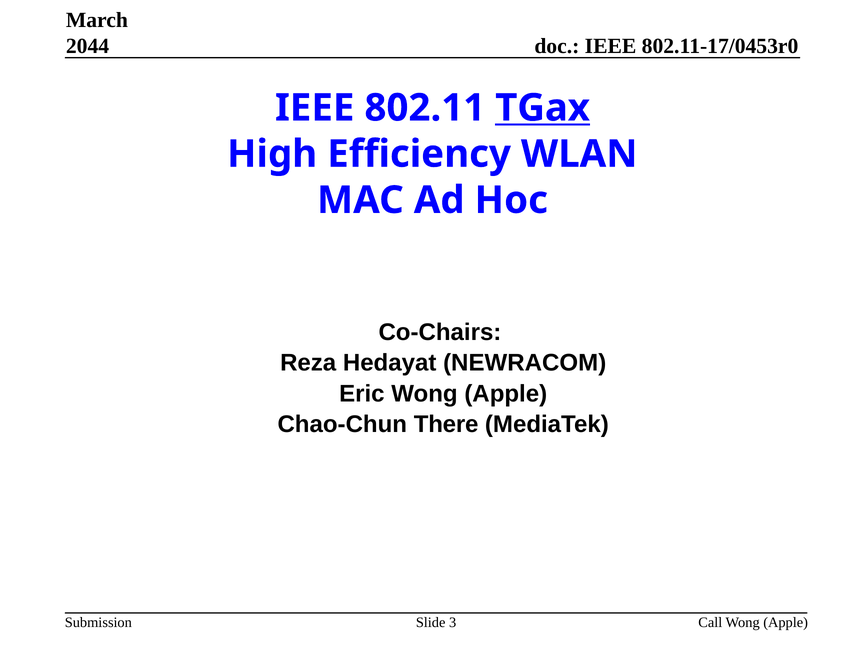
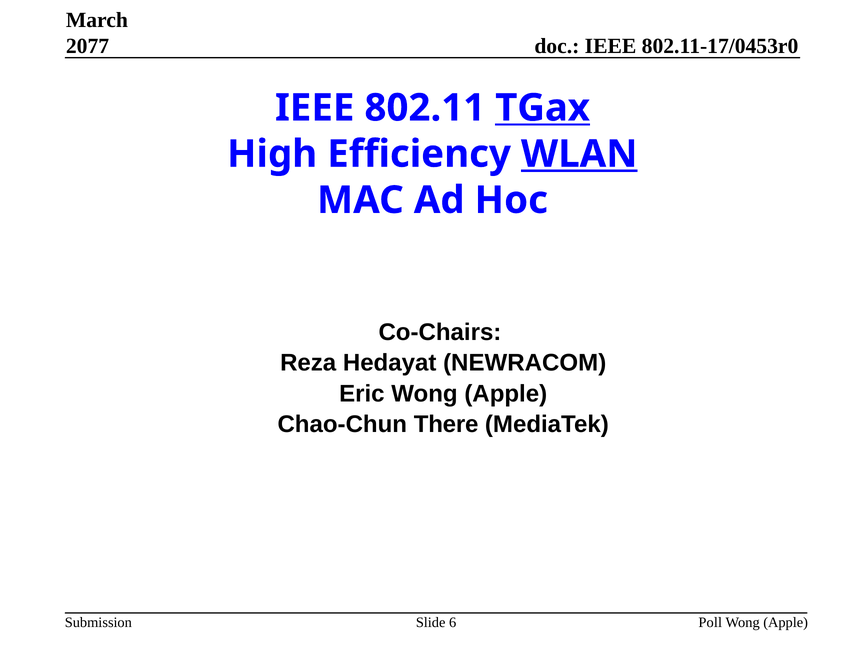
2044: 2044 -> 2077
WLAN underline: none -> present
3: 3 -> 6
Call: Call -> Poll
